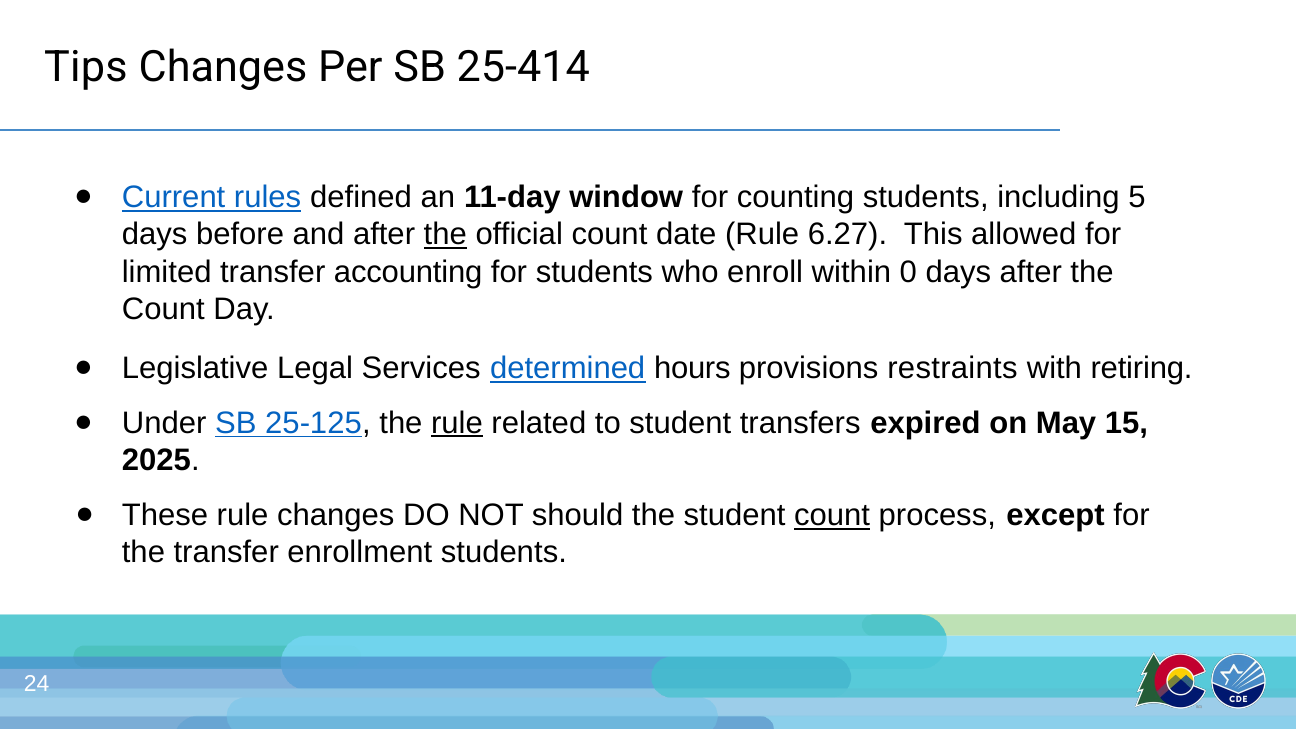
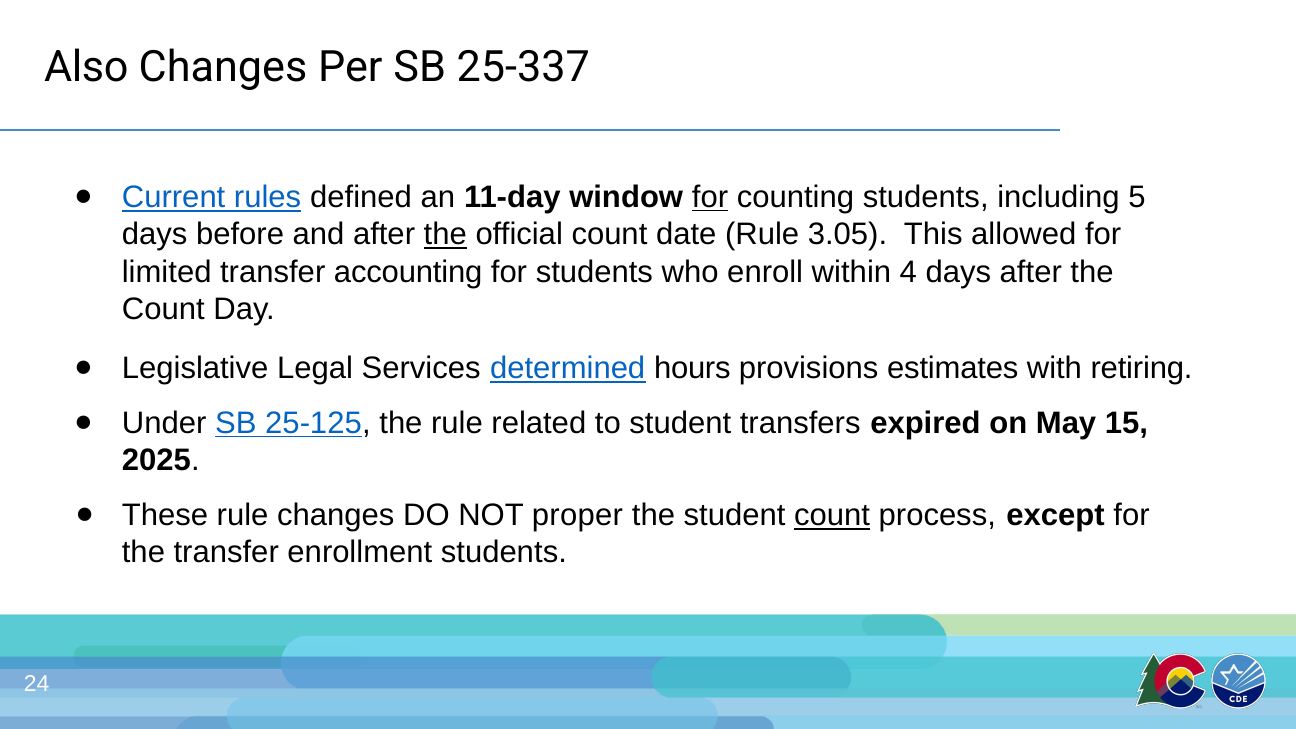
Tips: Tips -> Also
25-414: 25-414 -> 25-337
for at (710, 197) underline: none -> present
6.27: 6.27 -> 3.05
0: 0 -> 4
restraints: restraints -> estimates
rule at (457, 423) underline: present -> none
should: should -> proper
